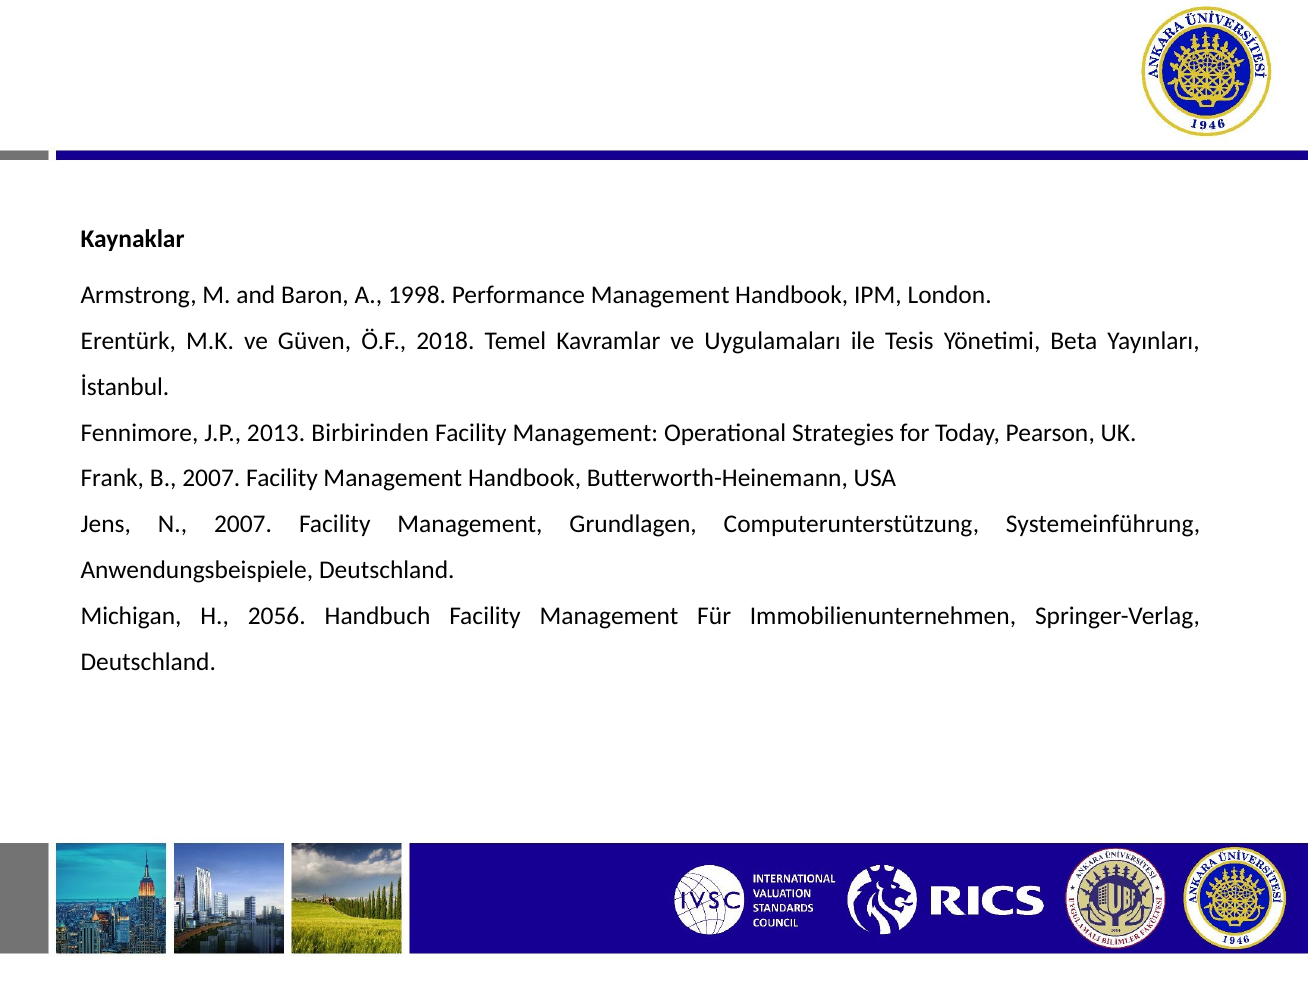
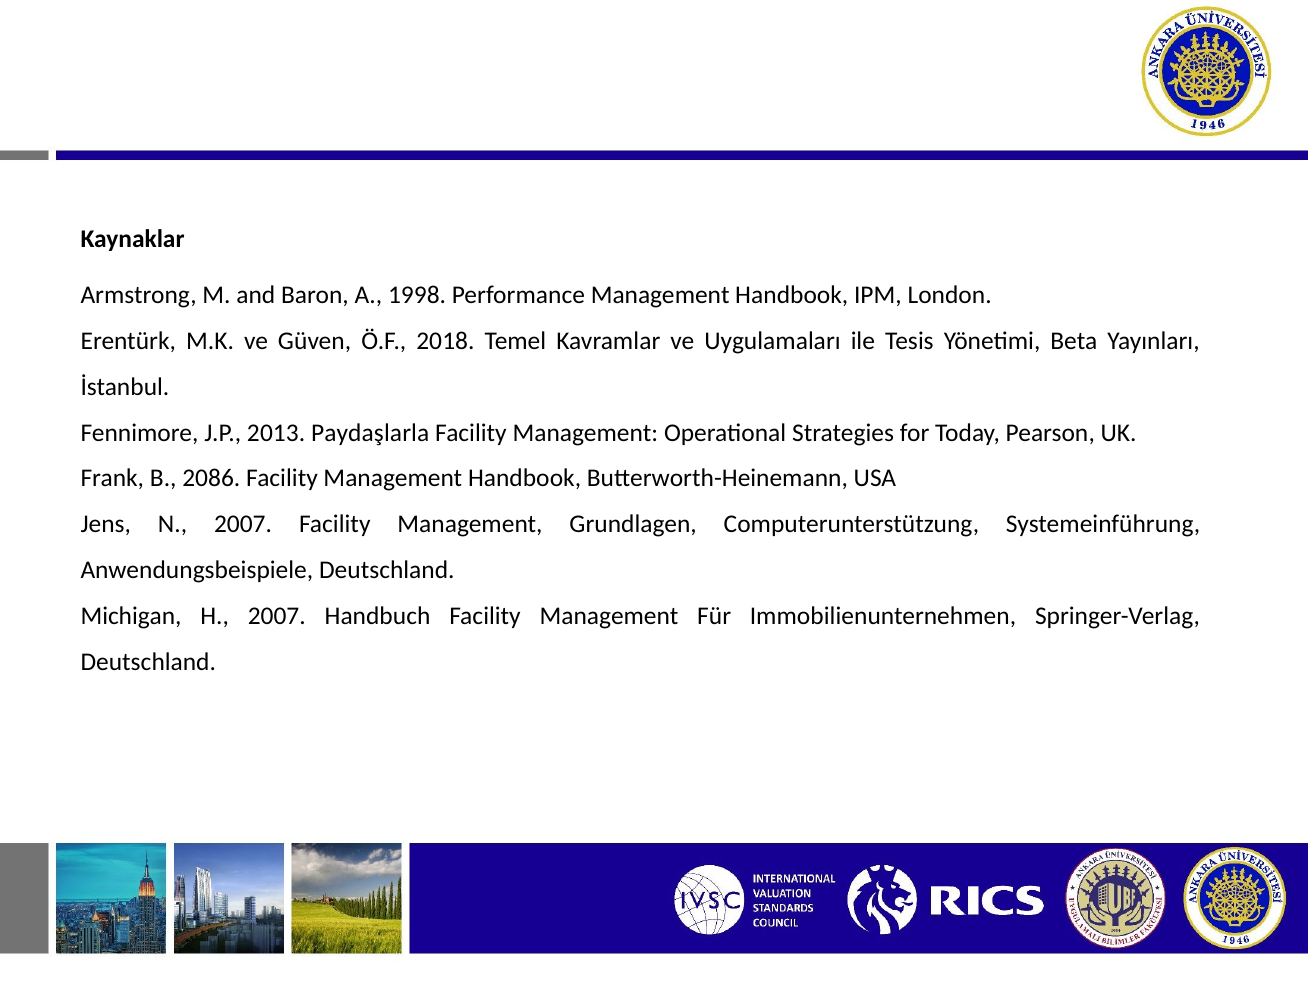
Birbirinden: Birbirinden -> Paydaşlarla
B 2007: 2007 -> 2086
H 2056: 2056 -> 2007
